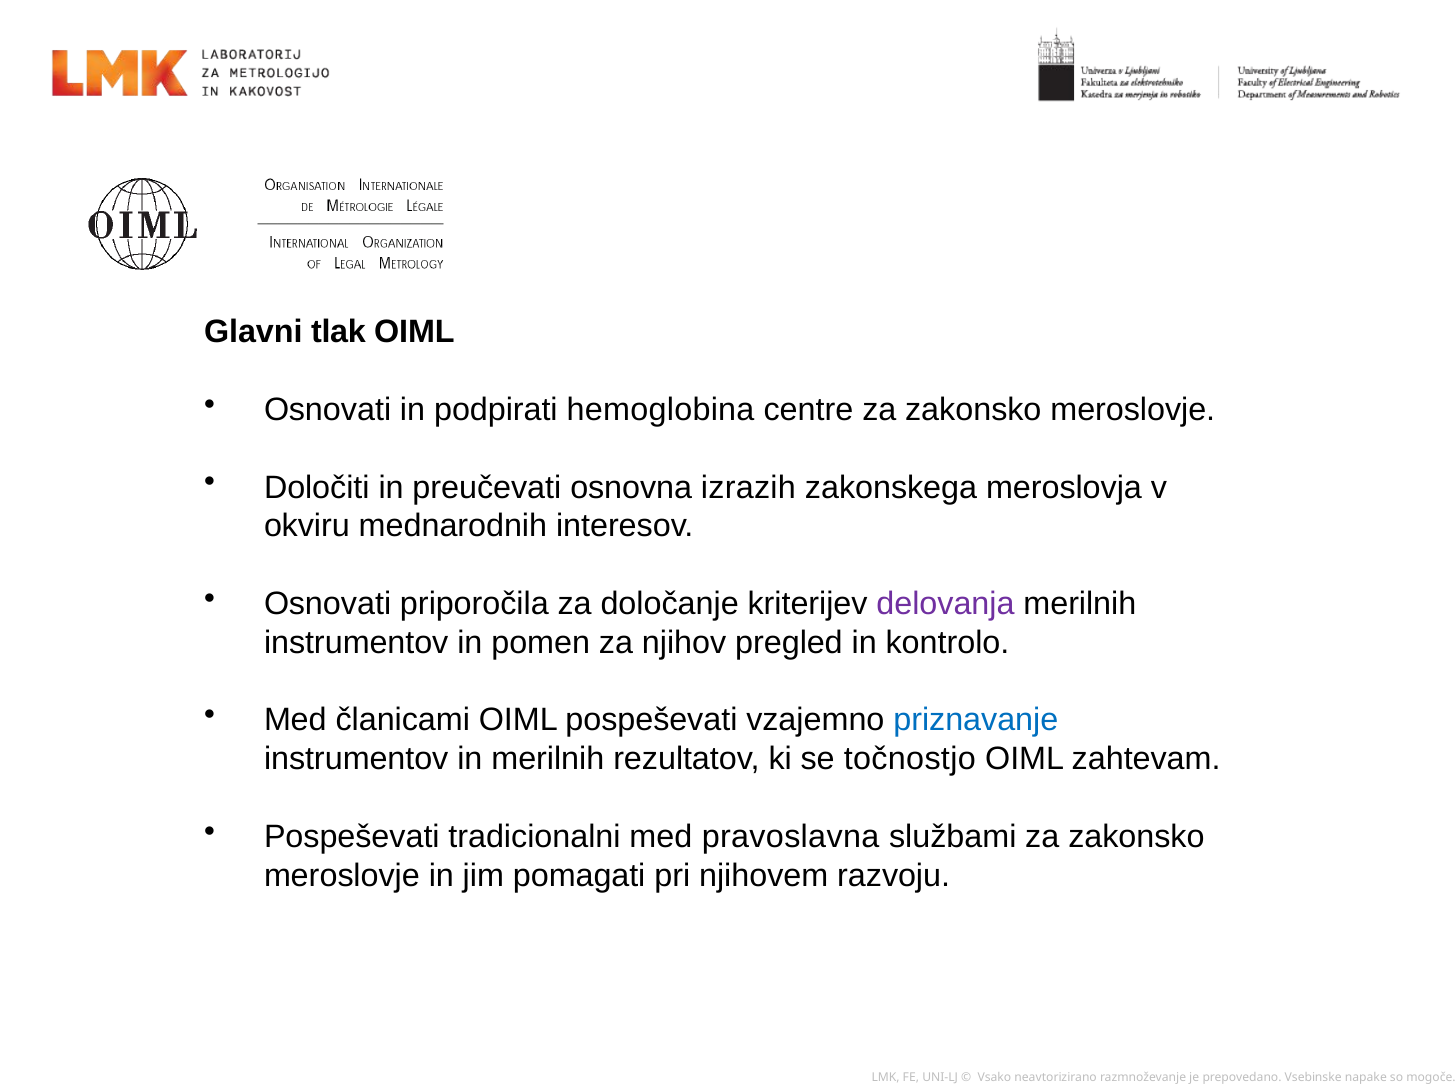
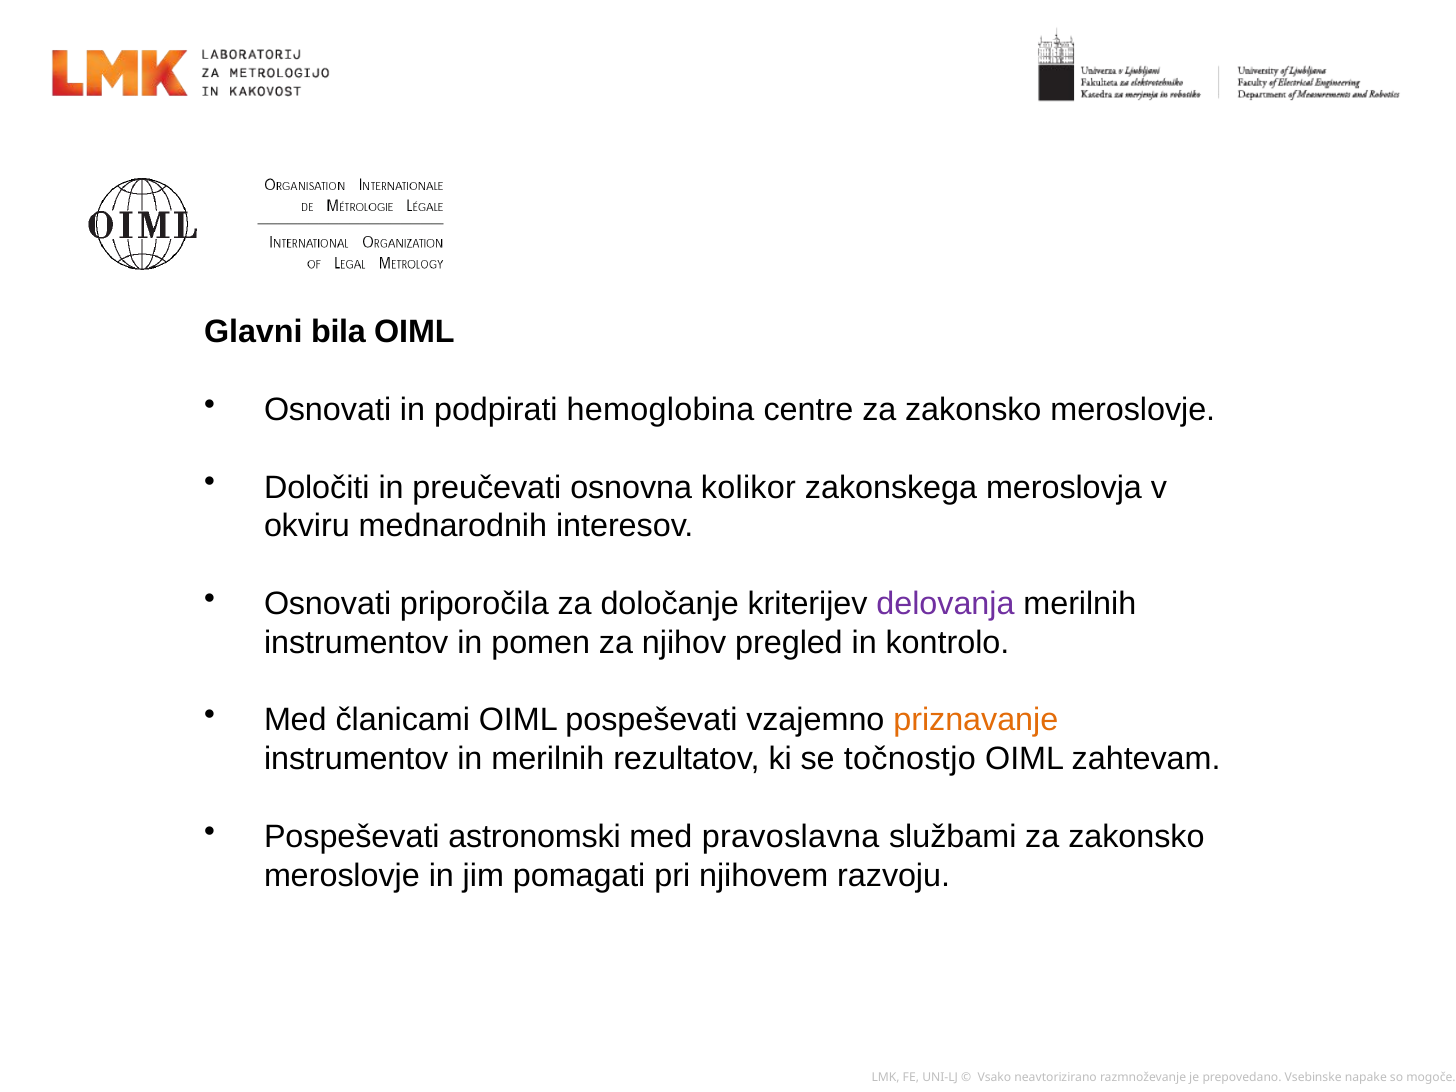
tlak: tlak -> bila
izrazih: izrazih -> kolikor
priznavanje colour: blue -> orange
tradicionalni: tradicionalni -> astronomski
